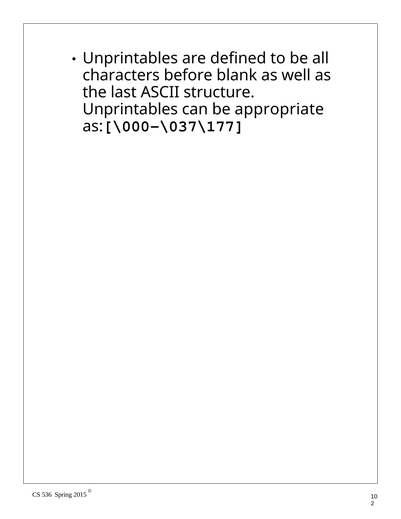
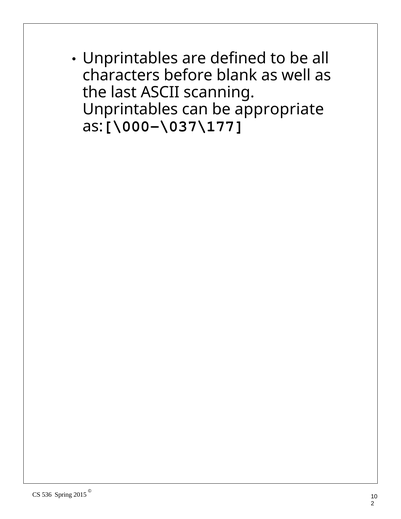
structure: structure -> scanning
